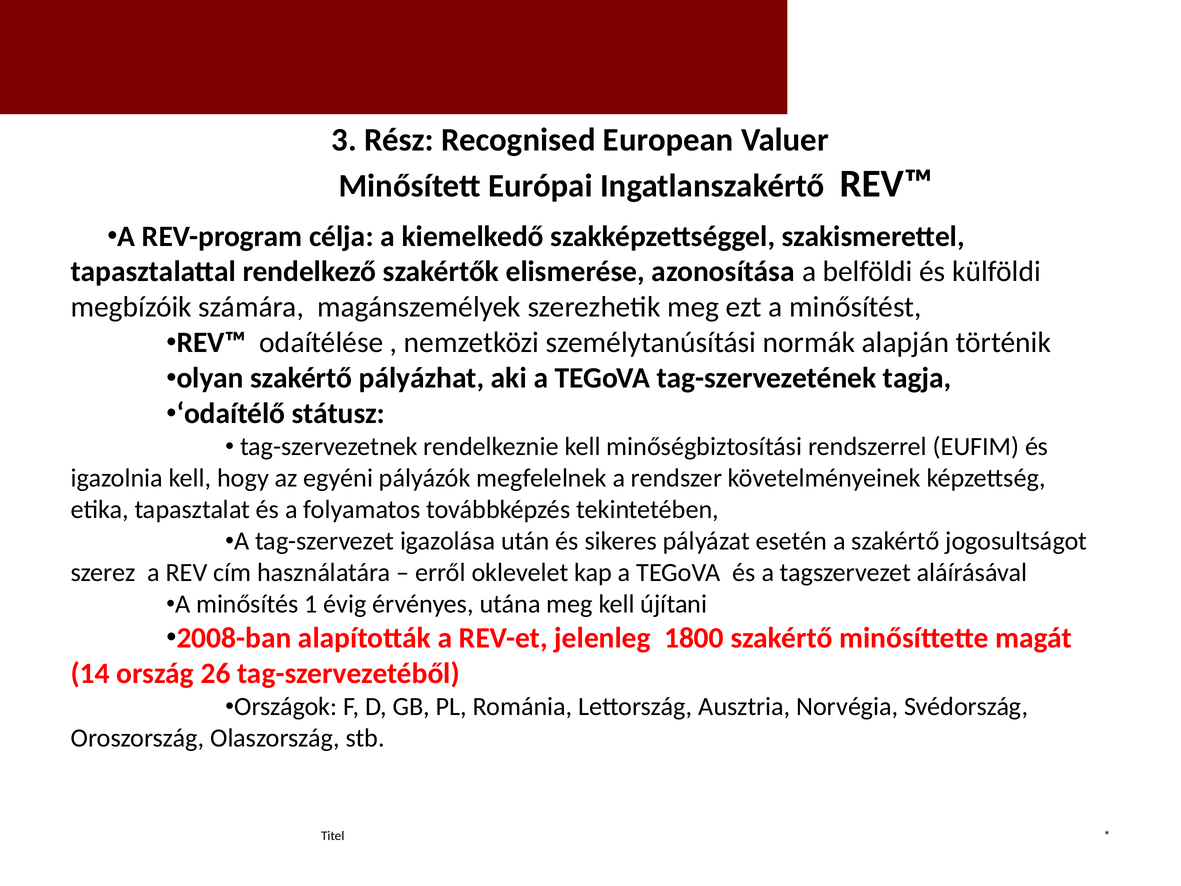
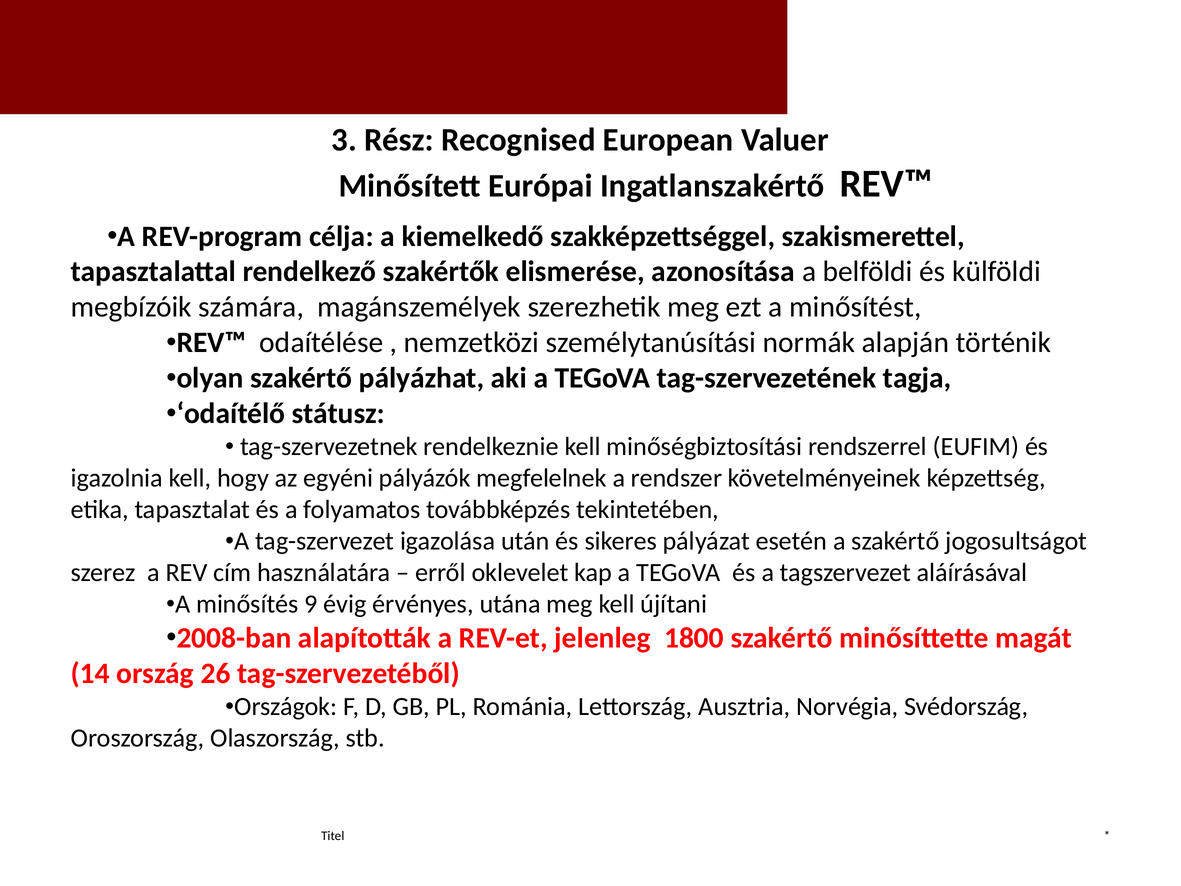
1: 1 -> 9
